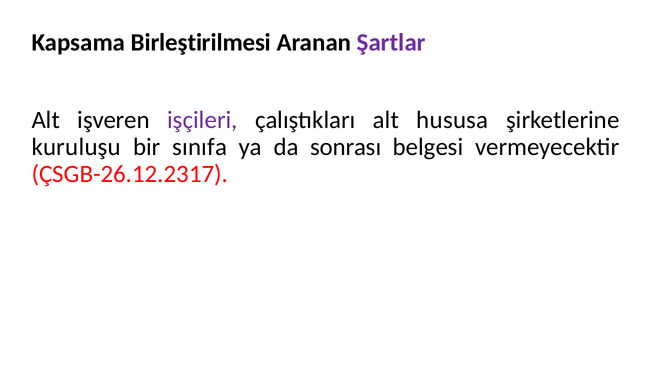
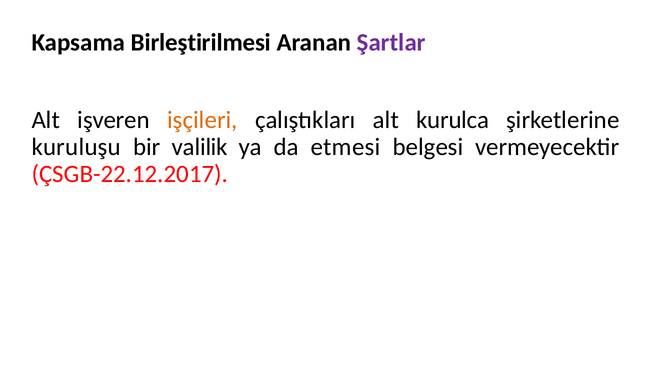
işçileri colour: purple -> orange
hususa: hususa -> kurulca
sınıfa: sınıfa -> valilik
sonrası: sonrası -> etmesi
ÇSGB-26.12.2317: ÇSGB-26.12.2317 -> ÇSGB-22.12.2017
